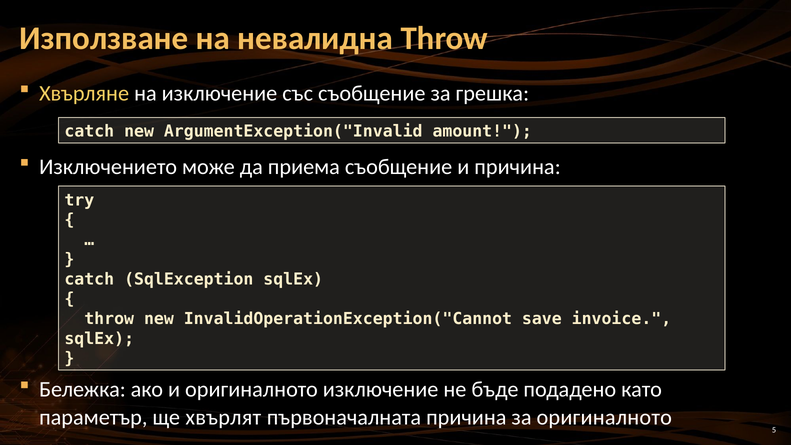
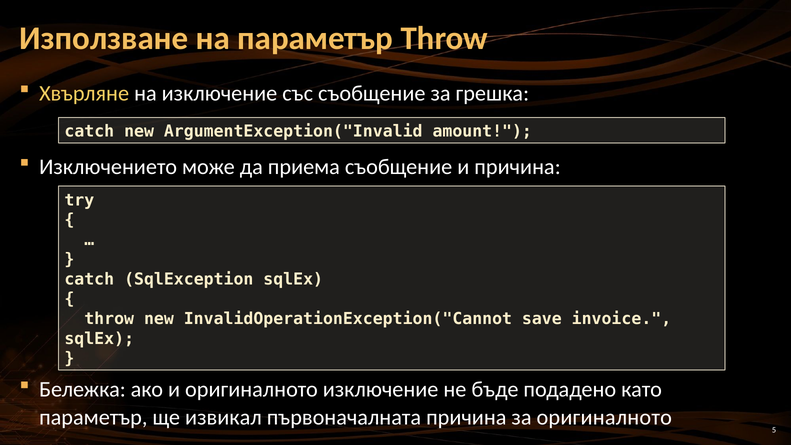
на невалидна: невалидна -> параметър
хвърлят: хвърлят -> извикал
